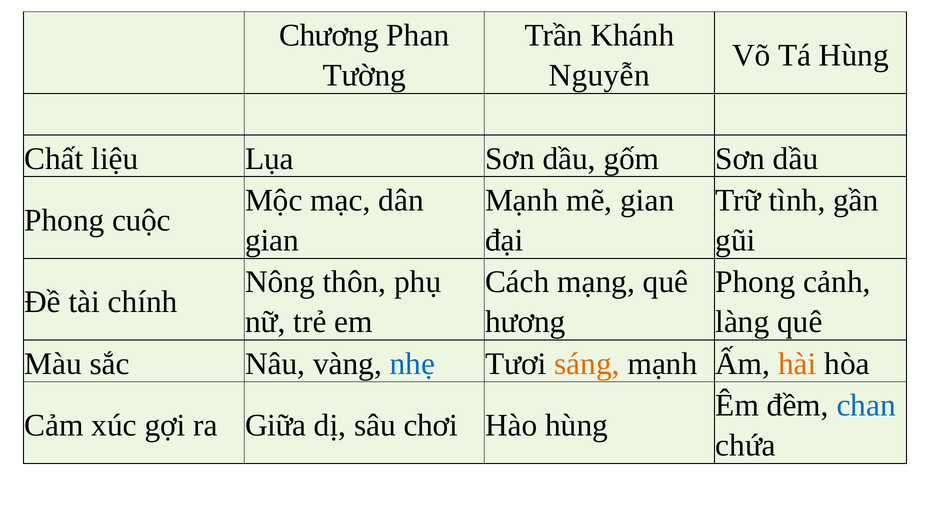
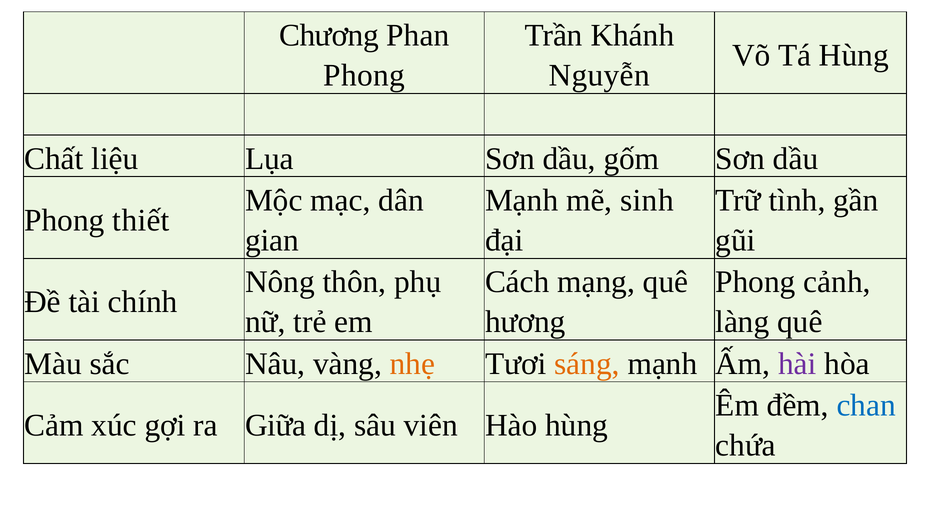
Tường at (364, 76): Tường -> Phong
mẽ gian: gian -> sinh
cuộc: cuộc -> thiết
nhẹ colour: blue -> orange
hài colour: orange -> purple
chơi: chơi -> viên
